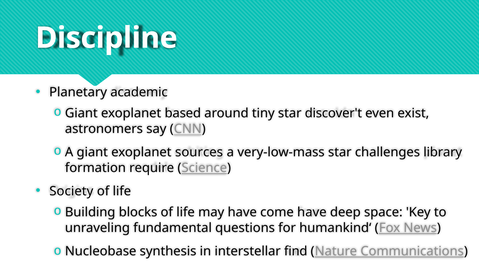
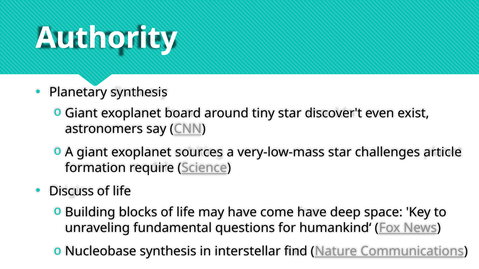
Discipline: Discipline -> Authority
Planetary academic: academic -> synthesis
based: based -> board
library: library -> article
Society: Society -> Discuss
